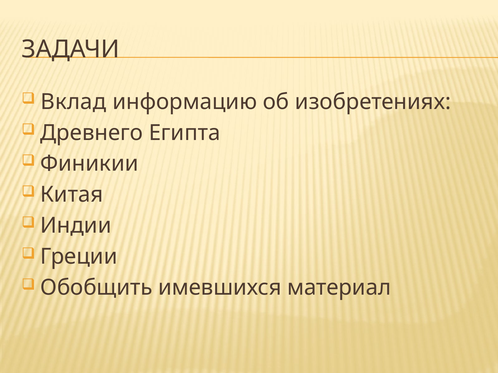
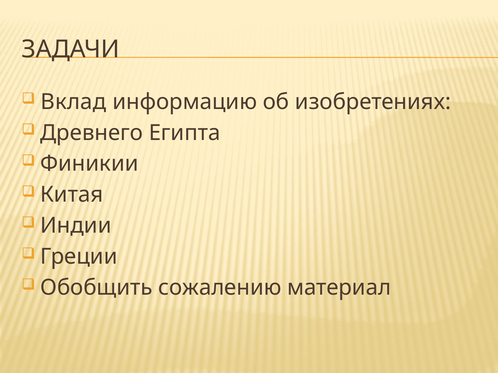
имевшихся: имевшихся -> сожалению
